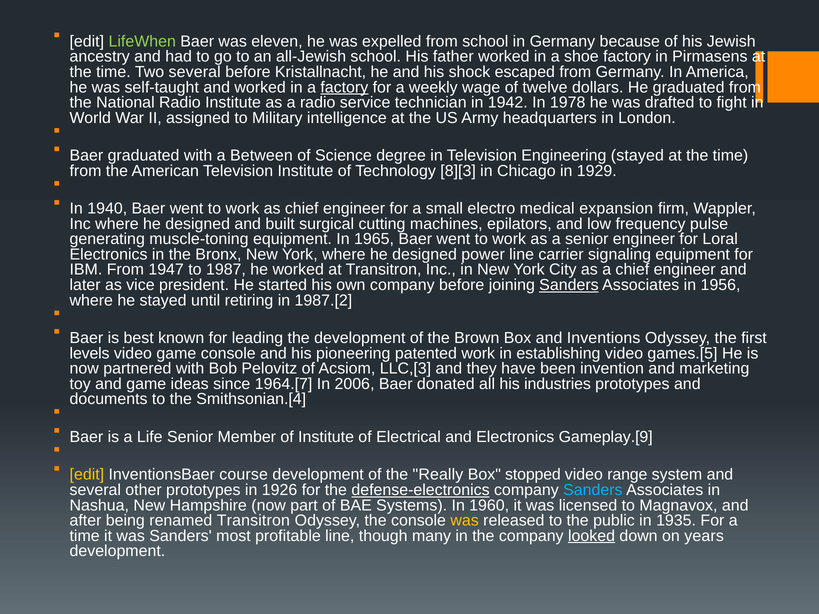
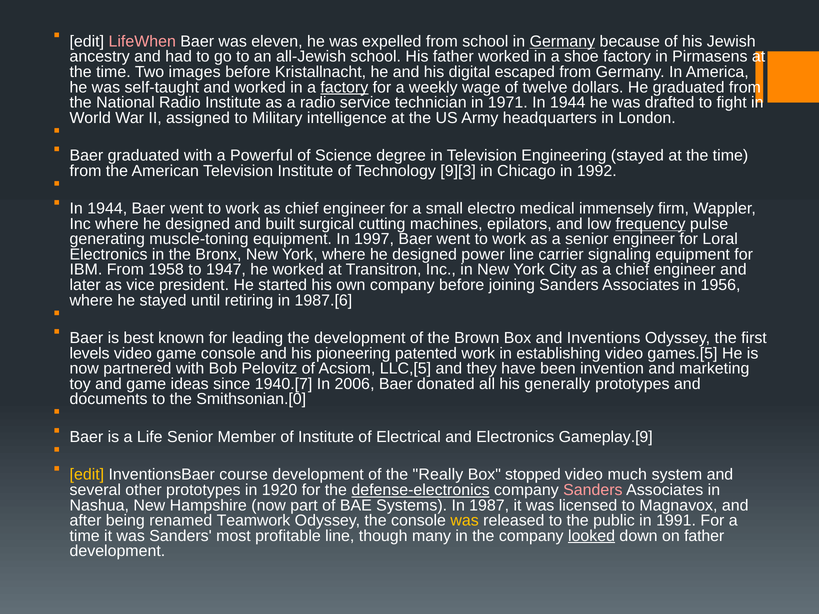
LifeWhen colour: light green -> pink
Germany at (562, 41) underline: none -> present
Two several: several -> images
shock: shock -> digital
1942: 1942 -> 1971
1978 at (568, 103): 1978 -> 1944
Between: Between -> Powerful
8][3: 8][3 -> 9][3
1929: 1929 -> 1992
1940 at (107, 209): 1940 -> 1944
expansion: expansion -> immensely
frequency underline: none -> present
1965: 1965 -> 1997
1947: 1947 -> 1958
1987: 1987 -> 1947
Sanders at (569, 285) underline: present -> none
1987.[2: 1987.[2 -> 1987.[6
LLC,[3: LLC,[3 -> LLC,[5
1964.[7: 1964.[7 -> 1940.[7
industries: industries -> generally
Smithsonian.[4: Smithsonian.[4 -> Smithsonian.[0
range: range -> much
1926: 1926 -> 1920
Sanders at (593, 490) colour: light blue -> pink
1960: 1960 -> 1987
renamed Transitron: Transitron -> Teamwork
1935: 1935 -> 1991
on years: years -> father
